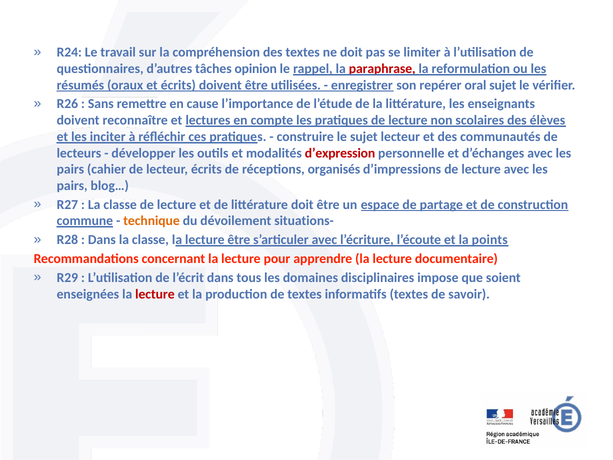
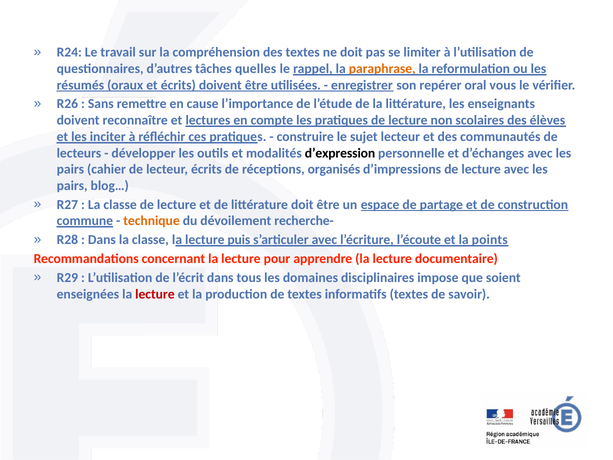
opinion: opinion -> quelles
paraphrase colour: red -> orange
oral sujet: sujet -> vous
d’expression colour: red -> black
situations-: situations- -> recherche-
lecture être: être -> puis
